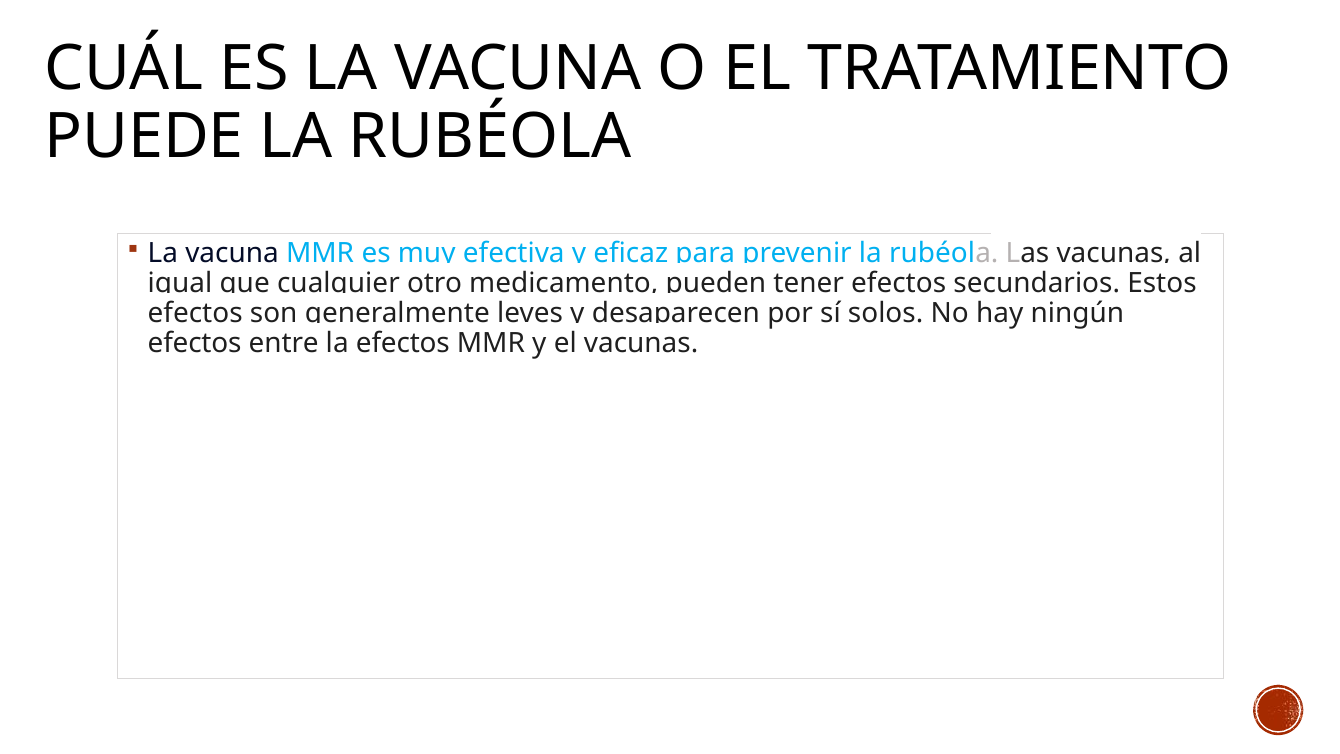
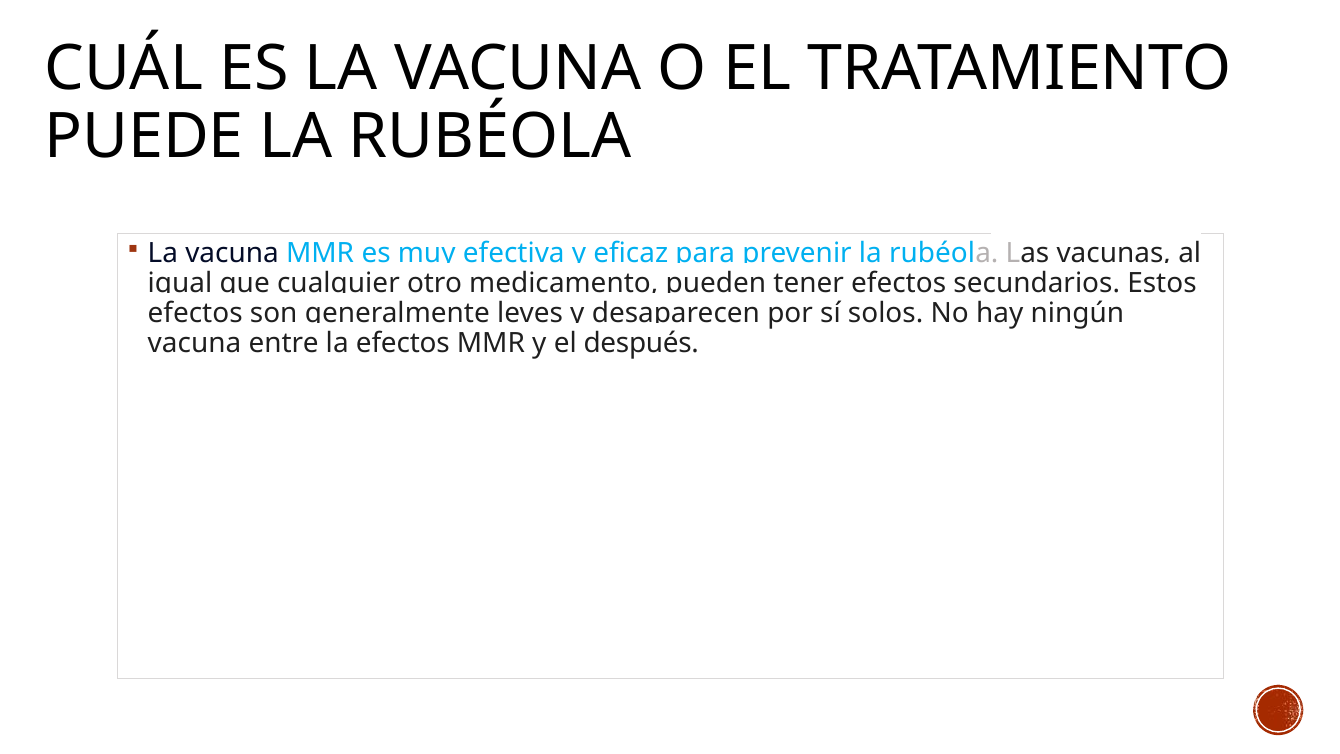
efectos at (195, 344): efectos -> vacuna
el vacunas: vacunas -> después
